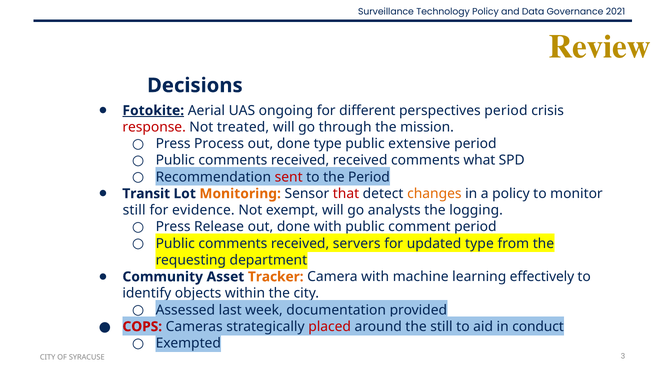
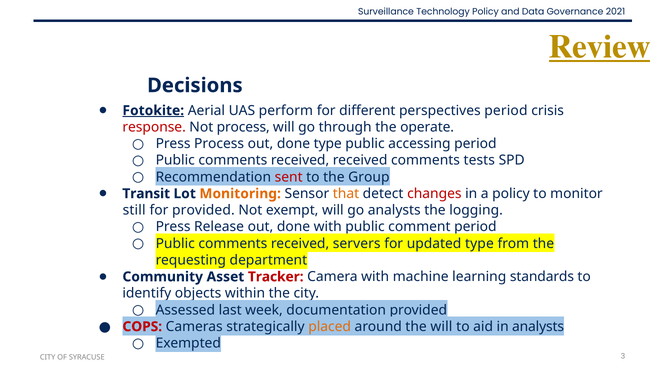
Review underline: none -> present
ongoing: ongoing -> perform
Not treated: treated -> process
mission: mission -> operate
extensive: extensive -> accessing
what: what -> tests
the Period: Period -> Group
that colour: red -> orange
changes colour: orange -> red
for evidence: evidence -> provided
Tracker colour: orange -> red
effectively: effectively -> standards
placed colour: red -> orange
the still: still -> will
in conduct: conduct -> analysts
